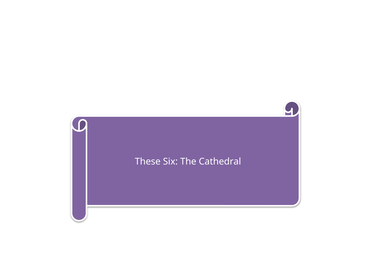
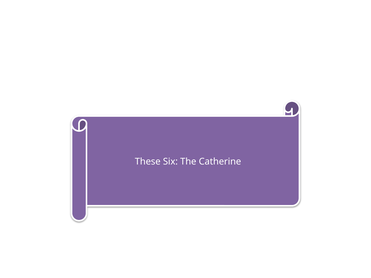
Cathedral: Cathedral -> Catherine
